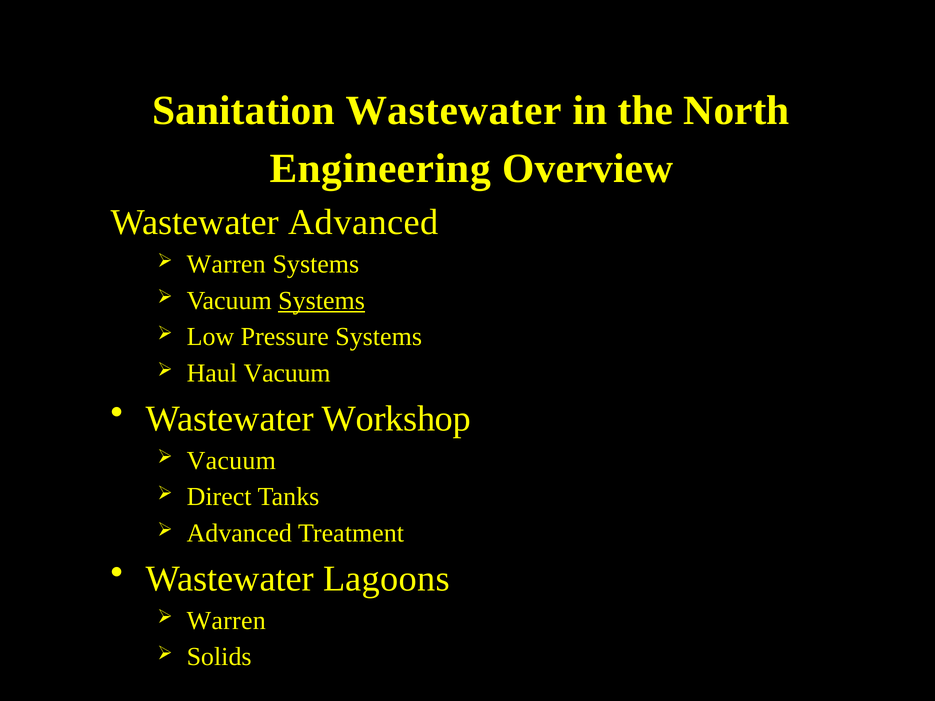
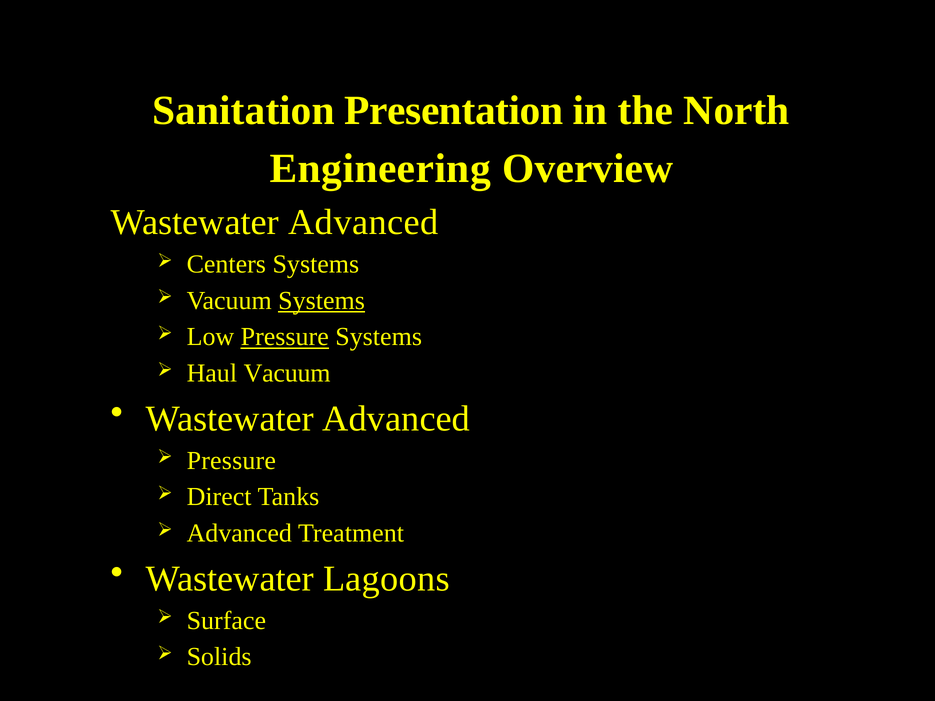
Sanitation Wastewater: Wastewater -> Presentation
Warren at (226, 264): Warren -> Centers
Pressure at (285, 337) underline: none -> present
Workshop at (396, 419): Workshop -> Advanced
Vacuum at (231, 461): Vacuum -> Pressure
Warren at (226, 621): Warren -> Surface
